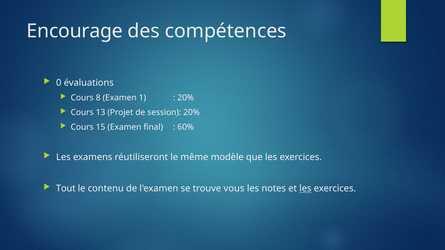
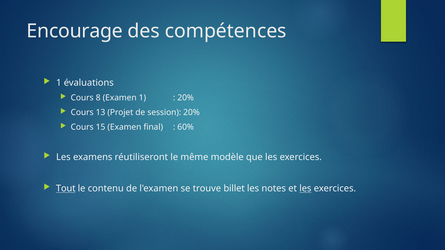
0 at (59, 83): 0 -> 1
Tout underline: none -> present
vous: vous -> billet
